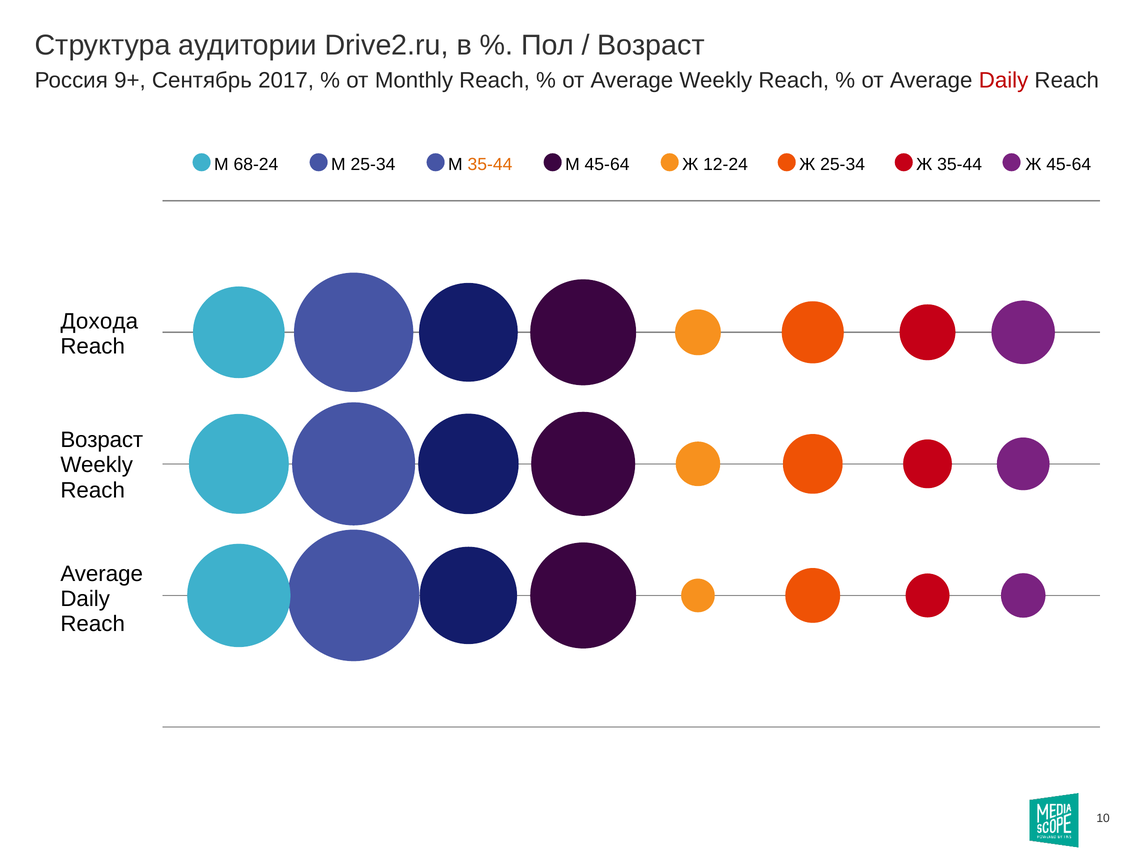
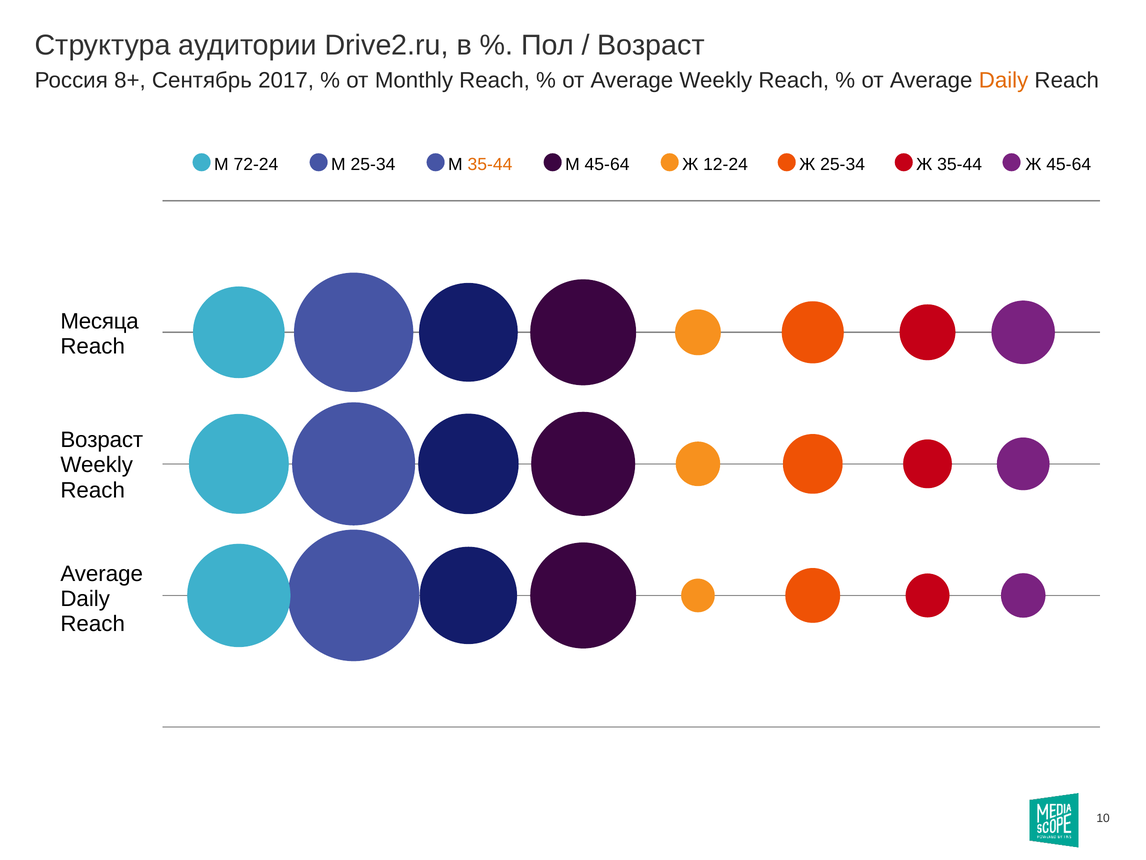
9+: 9+ -> 8+
Daily at (1004, 80) colour: red -> orange
68-24: 68-24 -> 72-24
Дохода: Дохода -> Месяца
